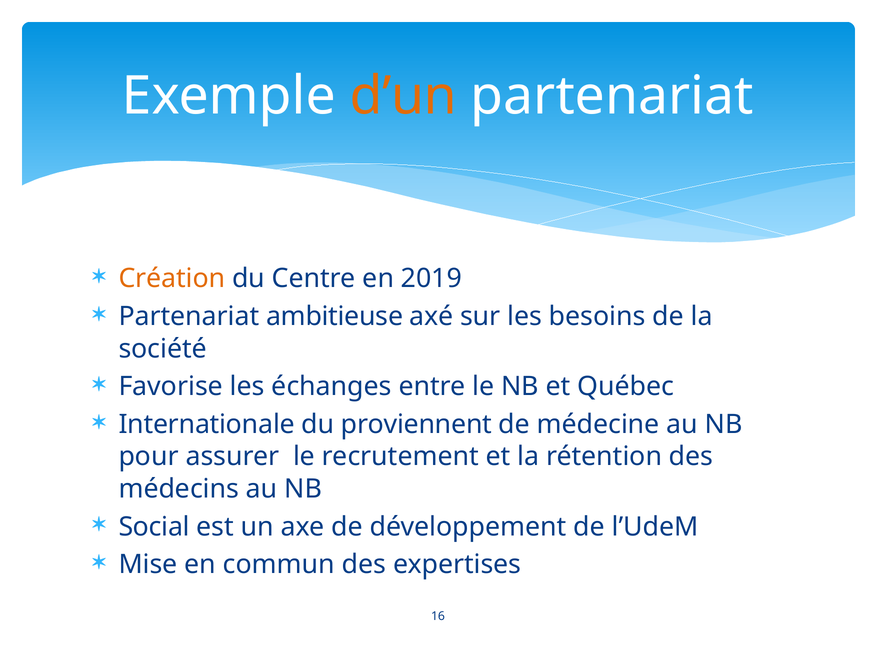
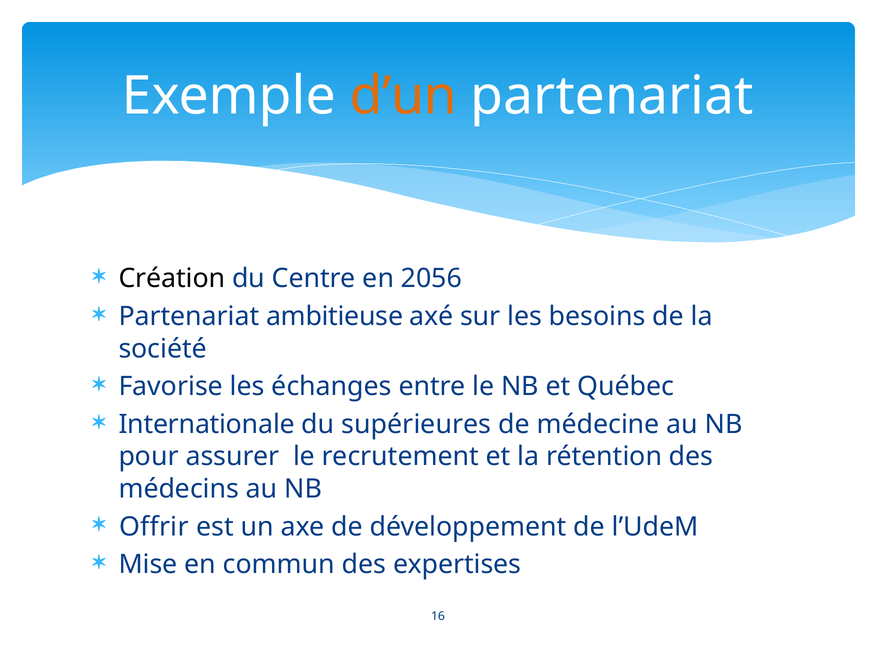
Création colour: orange -> black
2019: 2019 -> 2056
proviennent: proviennent -> supérieures
Social: Social -> Offrir
